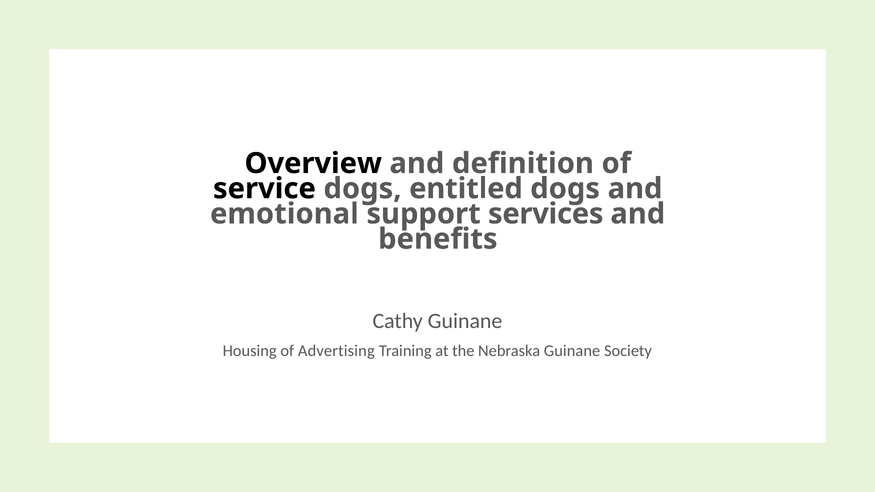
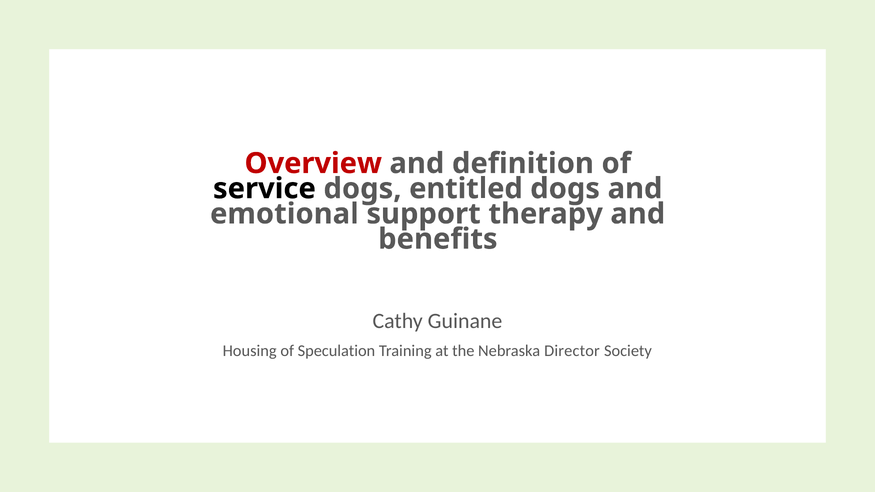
Overview colour: black -> red
services: services -> therapy
Advertising: Advertising -> Speculation
Nebraska Guinane: Guinane -> Director
